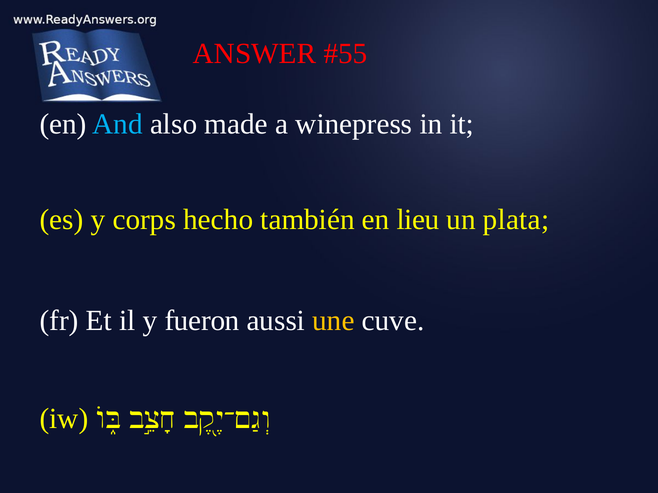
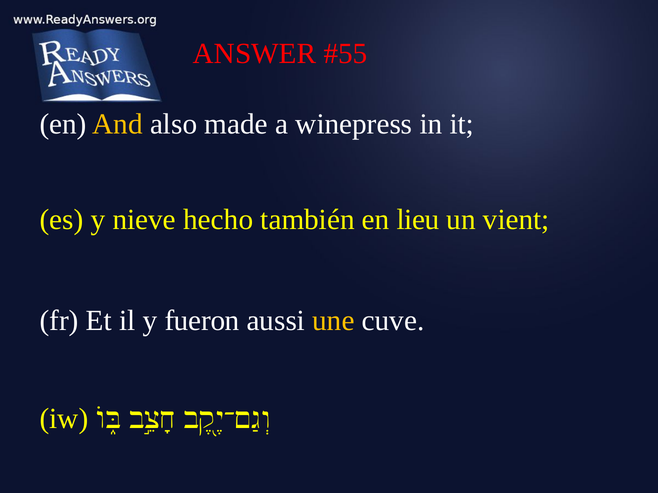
And colour: light blue -> yellow
corps: corps -> nieve
plata: plata -> vient
